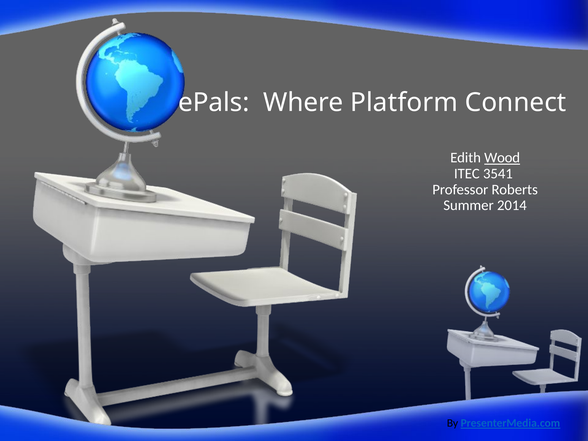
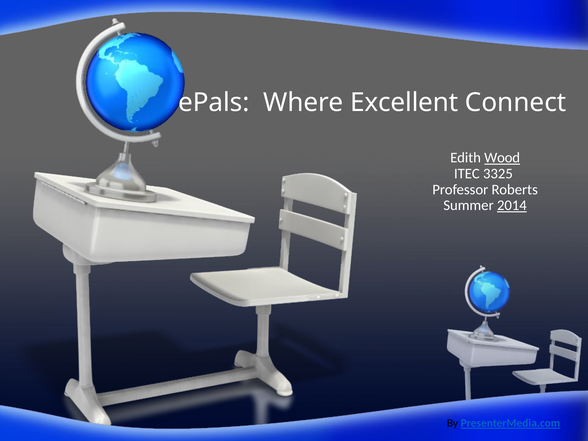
Platform: Platform -> Excellent
3541: 3541 -> 3325
2014 underline: none -> present
